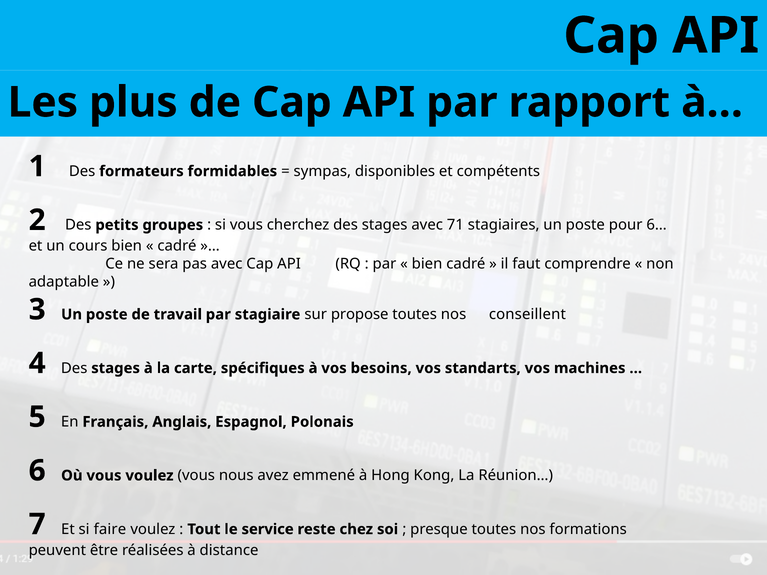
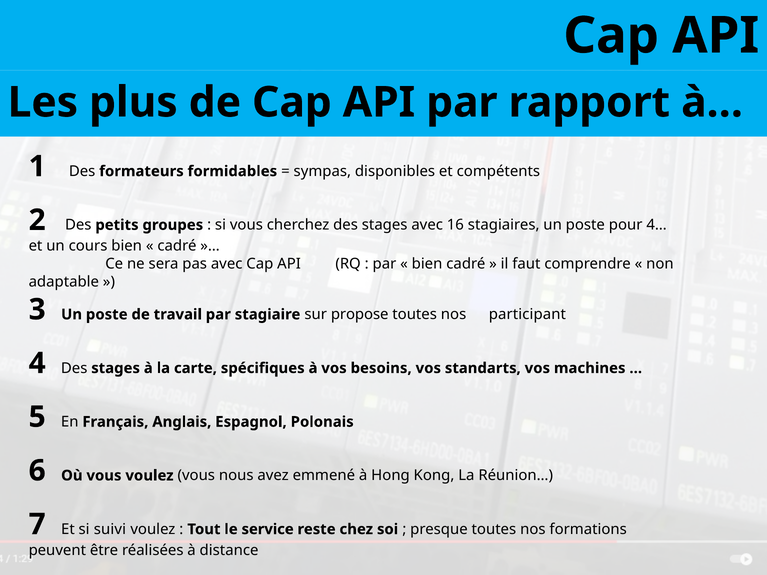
71: 71 -> 16
6…: 6… -> 4…
conseillent: conseillent -> participant
faire: faire -> suivi
